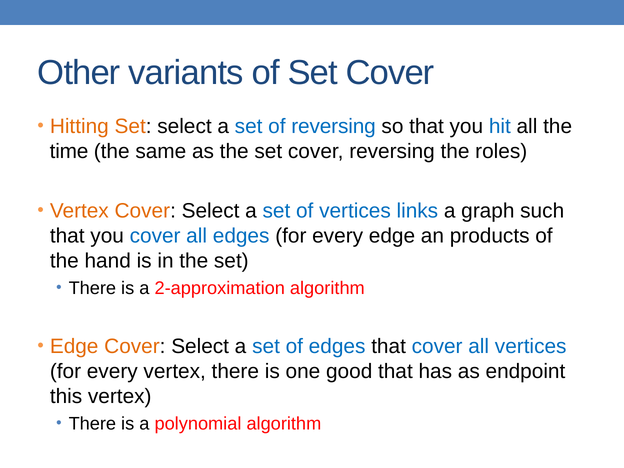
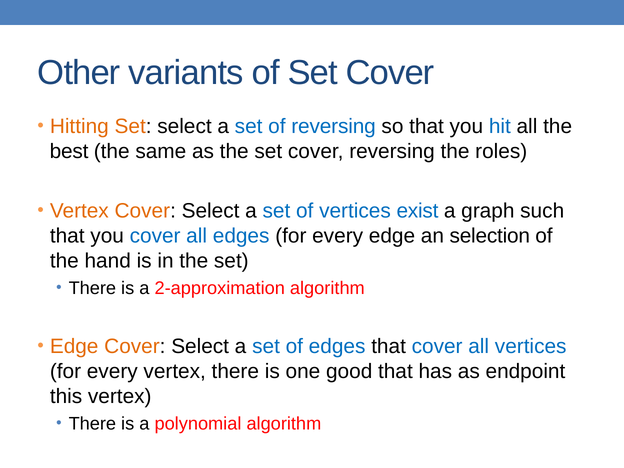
time: time -> best
links: links -> exist
products: products -> selection
